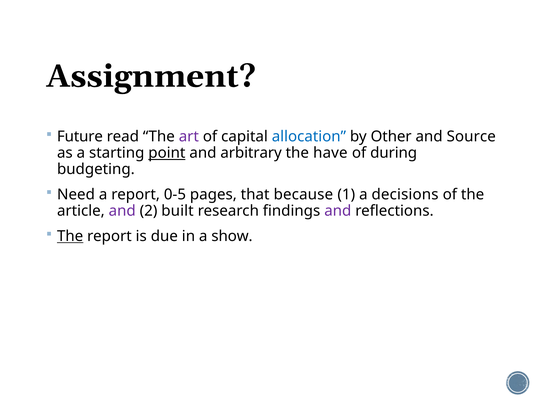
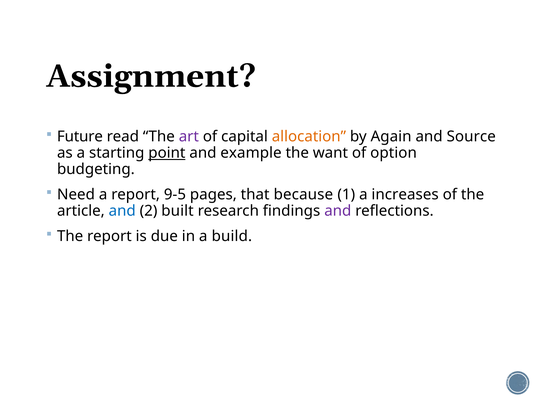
allocation colour: blue -> orange
Other: Other -> Again
arbitrary: arbitrary -> example
have: have -> want
during: during -> option
0-5: 0-5 -> 9-5
decisions: decisions -> increases
and at (122, 211) colour: purple -> blue
The at (70, 236) underline: present -> none
show: show -> build
